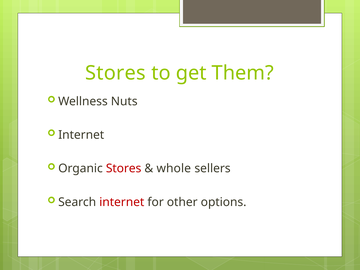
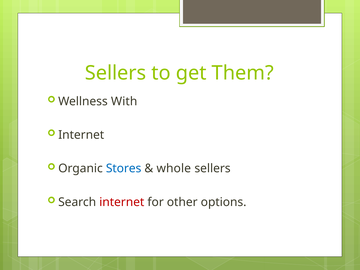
Stores at (115, 73): Stores -> Sellers
Nuts: Nuts -> With
Stores at (124, 169) colour: red -> blue
